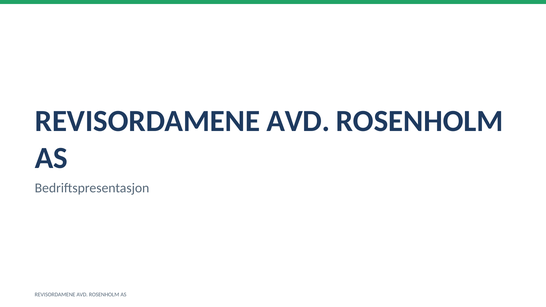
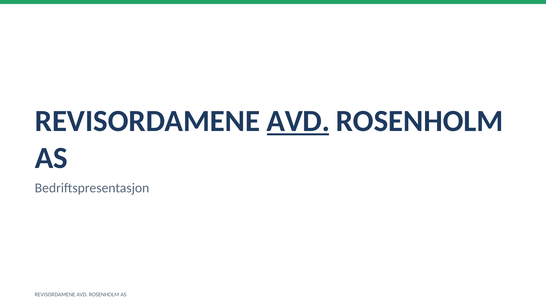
AVD at (298, 121) underline: none -> present
